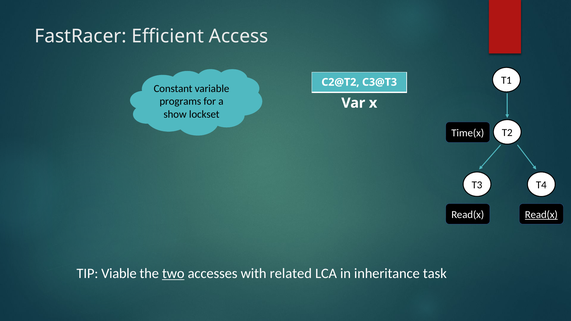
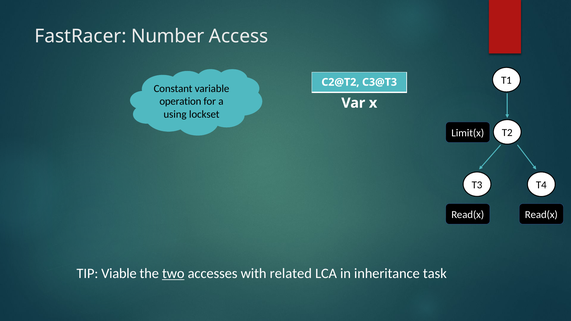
Efficient: Efficient -> Number
programs: programs -> operation
show: show -> using
Time(x: Time(x -> Limit(x
Read(x at (541, 215) underline: present -> none
